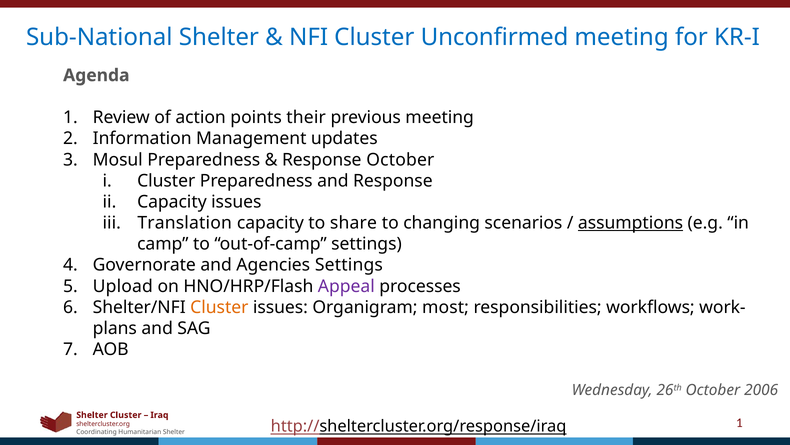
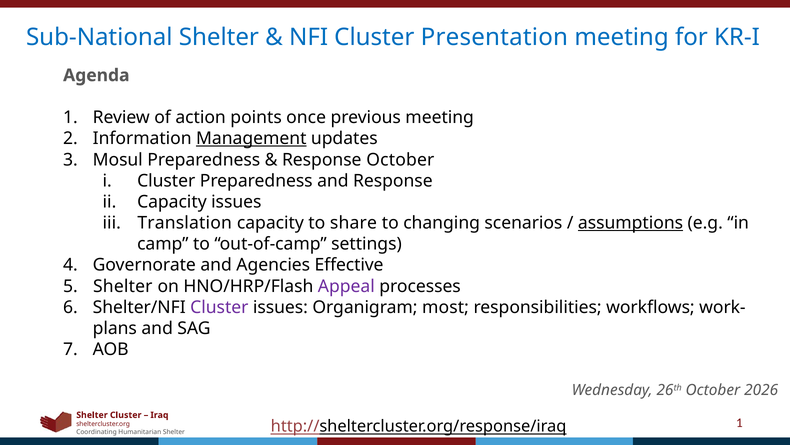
Unconfirmed: Unconfirmed -> Presentation
their: their -> once
Management underline: none -> present
Agencies Settings: Settings -> Effective
Upload at (123, 286): Upload -> Shelter
Cluster at (219, 307) colour: orange -> purple
2006: 2006 -> 2026
